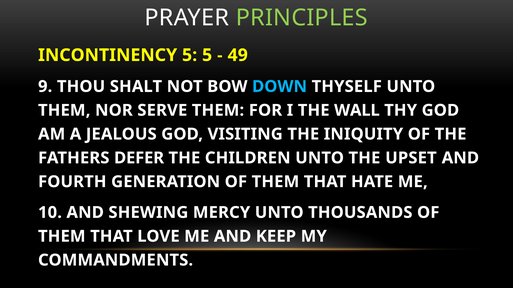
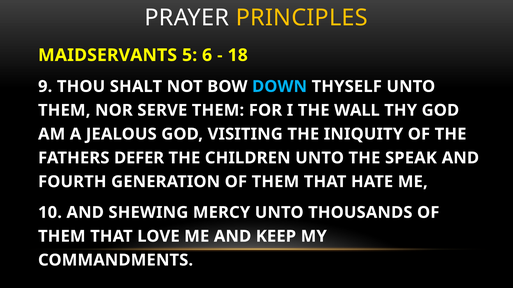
PRINCIPLES colour: light green -> yellow
INCONTINENCY: INCONTINENCY -> MAIDSERVANTS
5 5: 5 -> 6
49: 49 -> 18
UPSET: UPSET -> SPEAK
